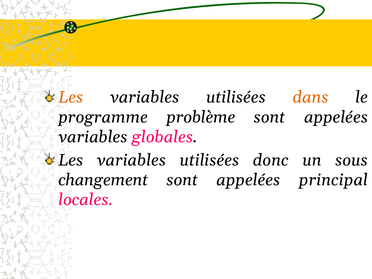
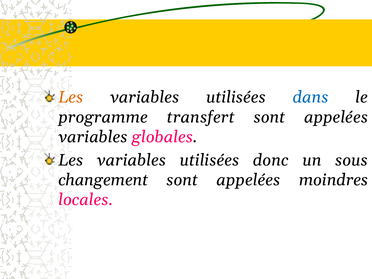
dans colour: orange -> blue
problème: problème -> transfert
principal: principal -> moindres
